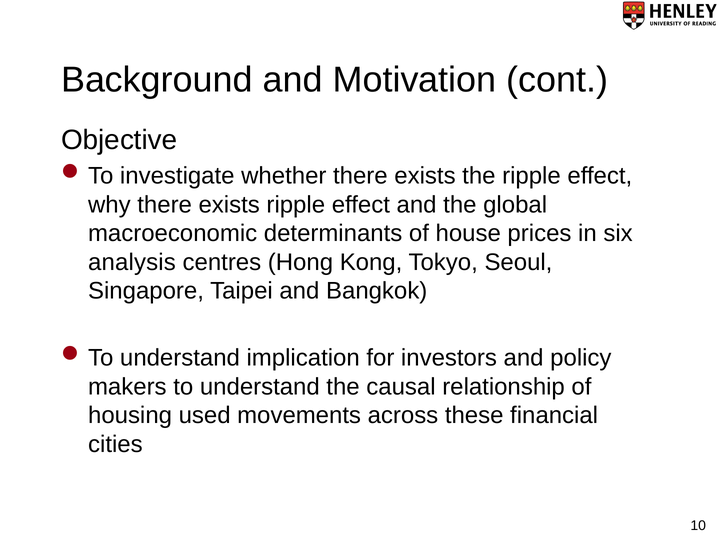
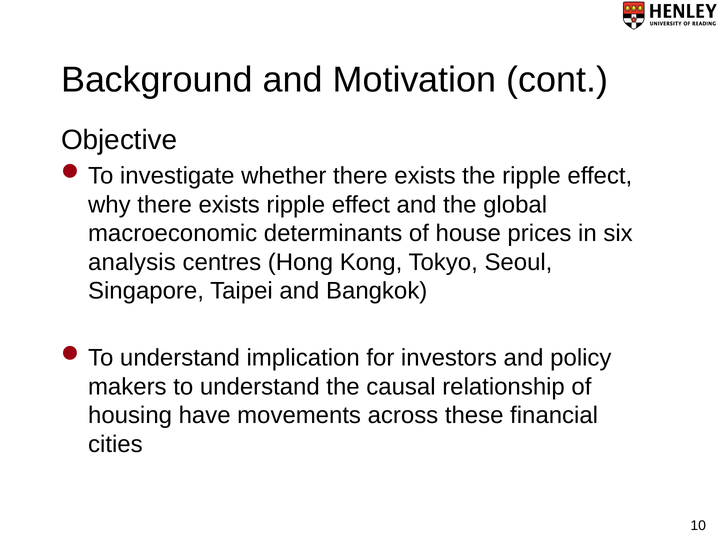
used: used -> have
